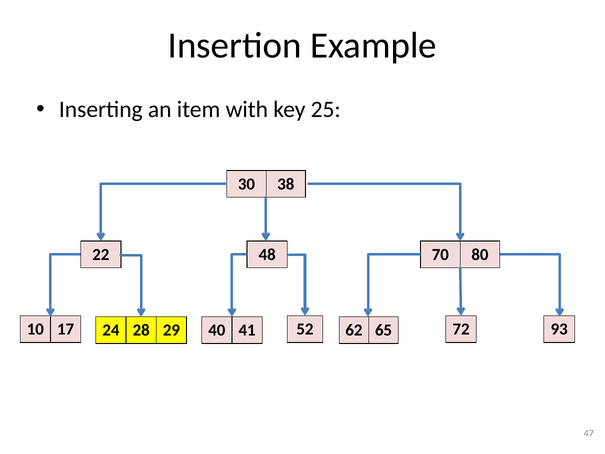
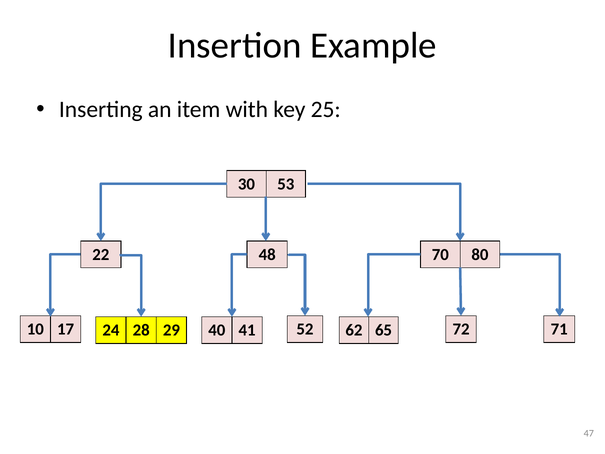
38: 38 -> 53
93: 93 -> 71
